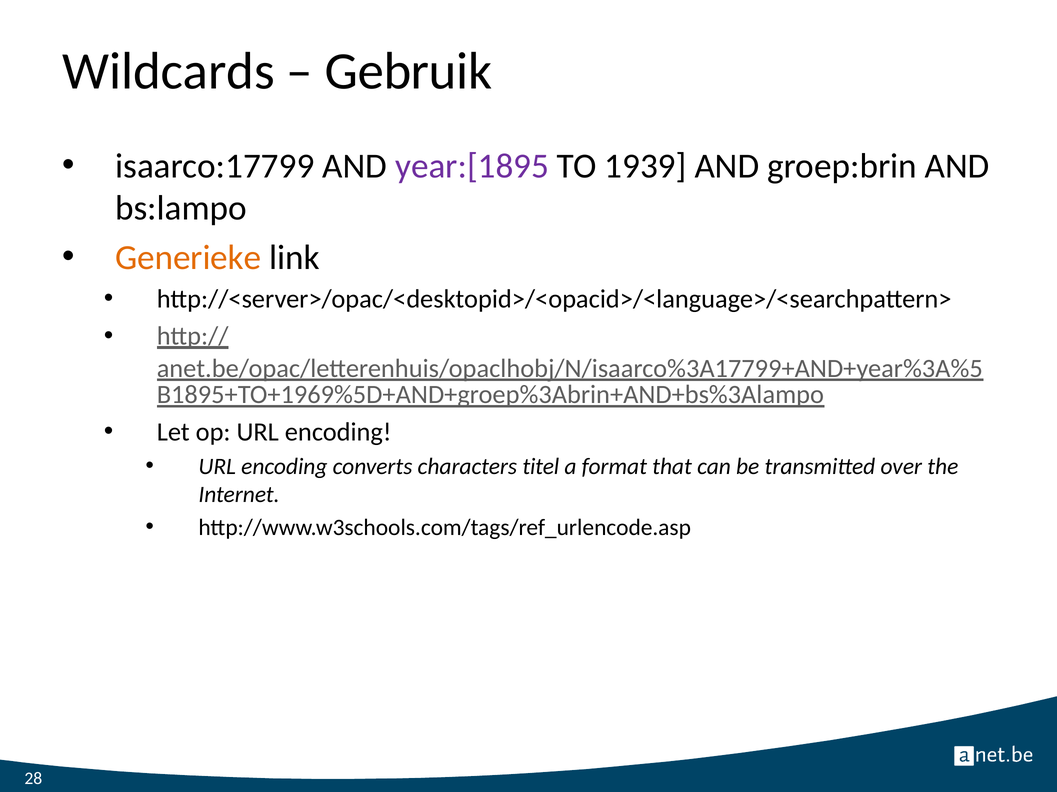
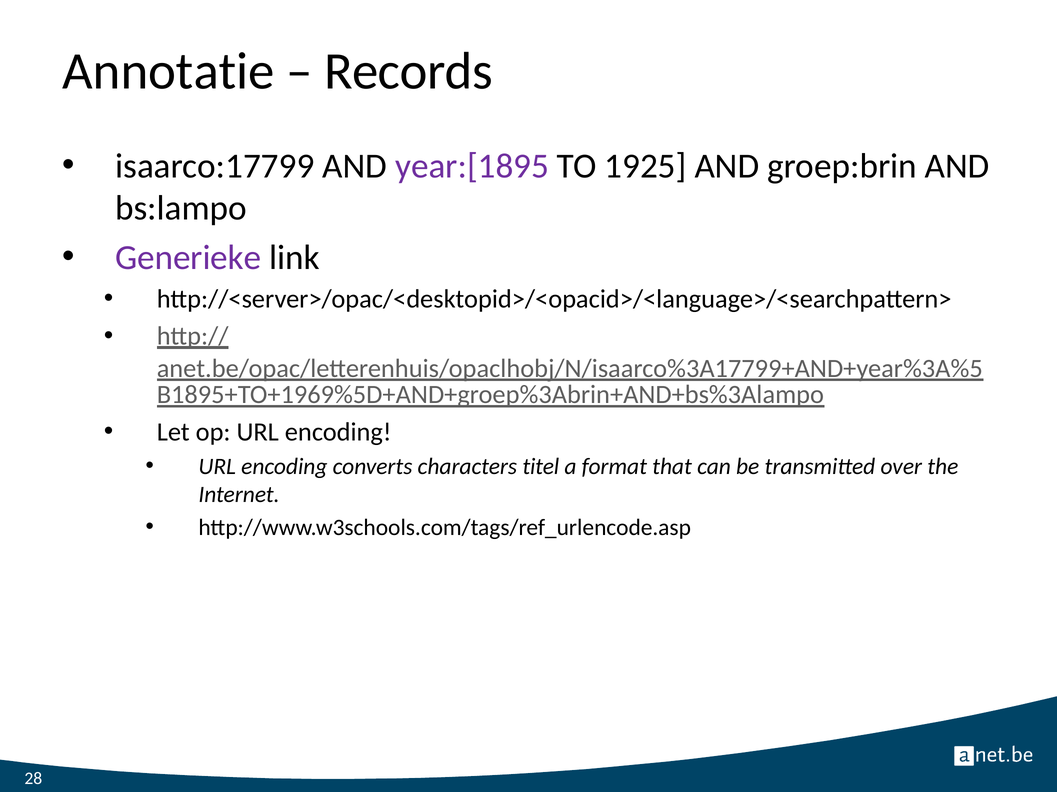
Wildcards: Wildcards -> Annotatie
Gebruik: Gebruik -> Records
1939: 1939 -> 1925
Generieke colour: orange -> purple
